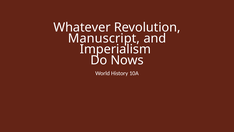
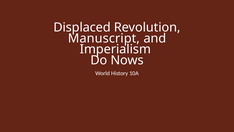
Whatever: Whatever -> Displaced
